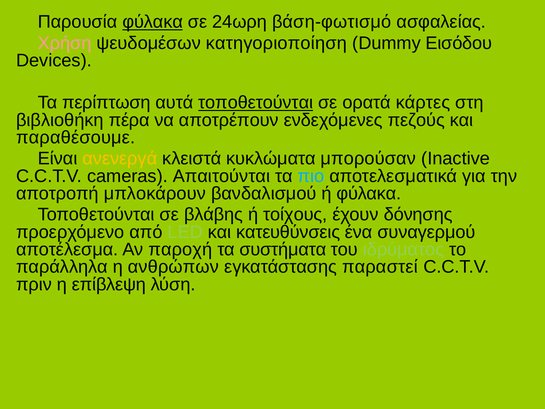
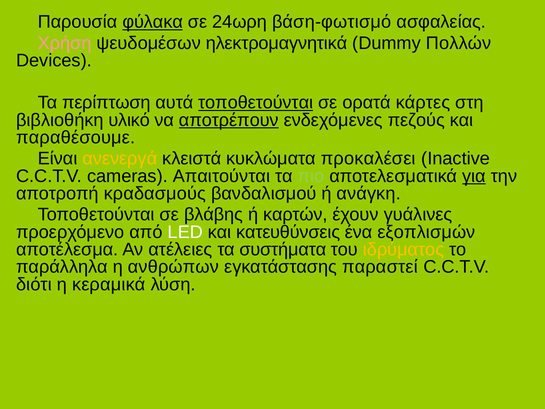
κατηγοριοποίηση: κατηγοριοποίηση -> ηλεκτρομαγνητικά
Εισόδου: Εισόδου -> Πολλών
πέρα: πέρα -> υλικό
αποτρέπουν underline: none -> present
μπορούσαν: μπορούσαν -> προκαλέσει
πιο colour: light blue -> light green
για underline: none -> present
μπλοκάρουν: μπλοκάρουν -> κραδασμούς
ή φύλακα: φύλακα -> ανάγκη
τοίχους: τοίχους -> καρτών
δόνησης: δόνησης -> γυάλινες
LED colour: light green -> white
συναγερμού: συναγερμού -> εξοπλισμών
παροχή: παροχή -> ατέλειες
ιδρύματος colour: light green -> yellow
πριν: πριν -> διότι
επίβλεψη: επίβλεψη -> κεραμικά
